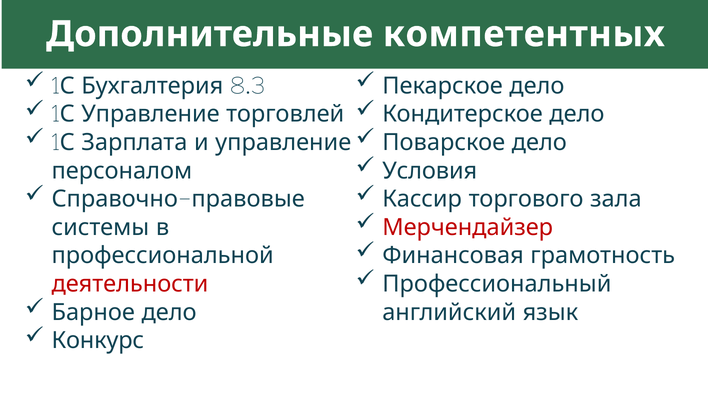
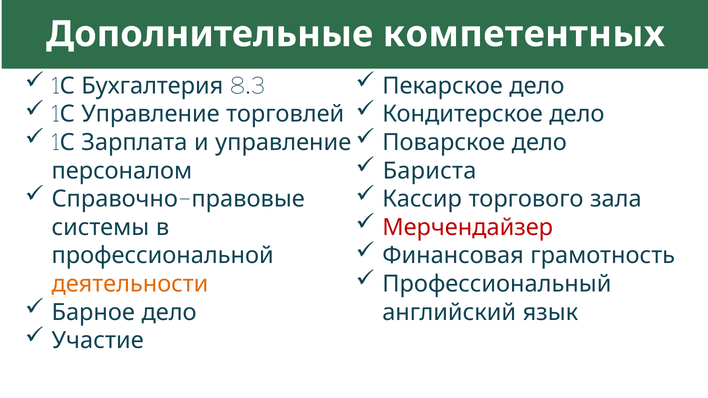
Условия: Условия -> Бариста
деятельности colour: red -> orange
Конкурс: Конкурс -> Участие
